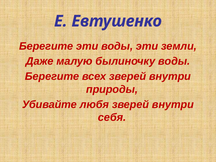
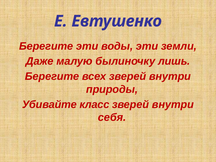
былиночку воды: воды -> лишь
любя: любя -> класс
